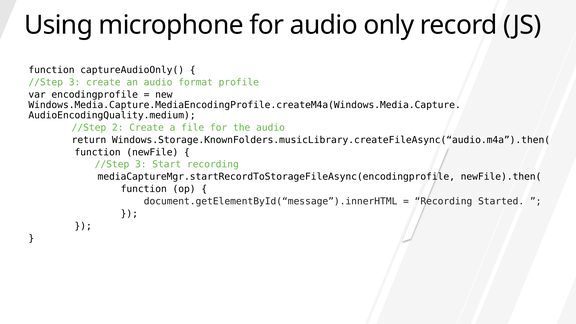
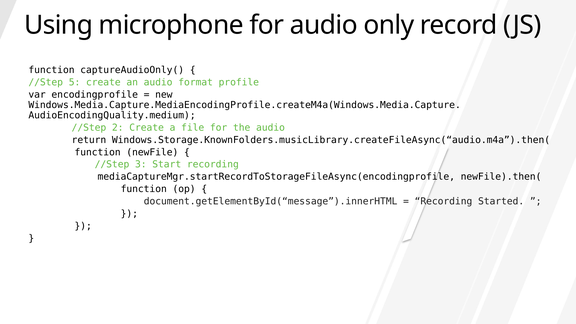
3 at (75, 82): 3 -> 5
